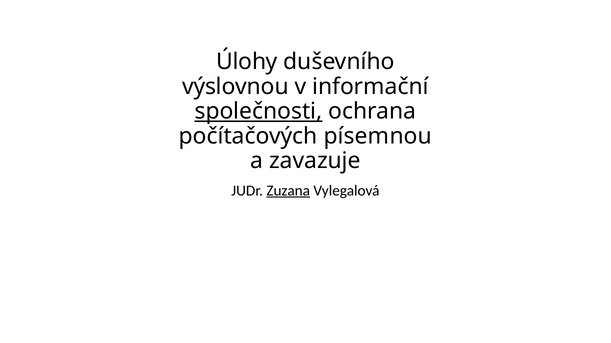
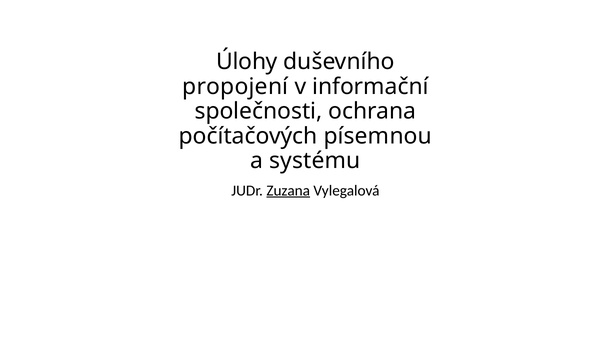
výslovnou: výslovnou -> propojení
společnosti underline: present -> none
zavazuje: zavazuje -> systému
